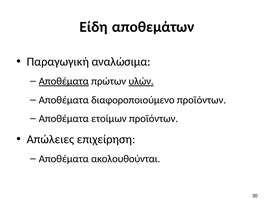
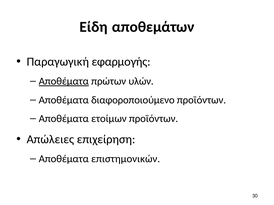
αναλώσιμα: αναλώσιμα -> εφαρμογής
υλών underline: present -> none
ακολουθούνται: ακολουθούνται -> επιστημονικών
